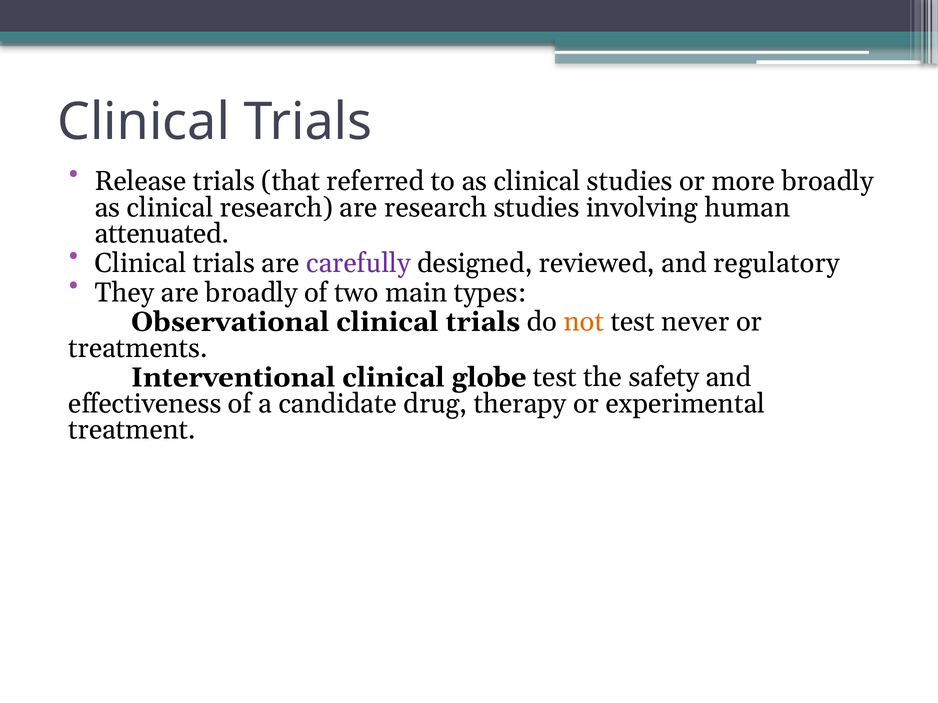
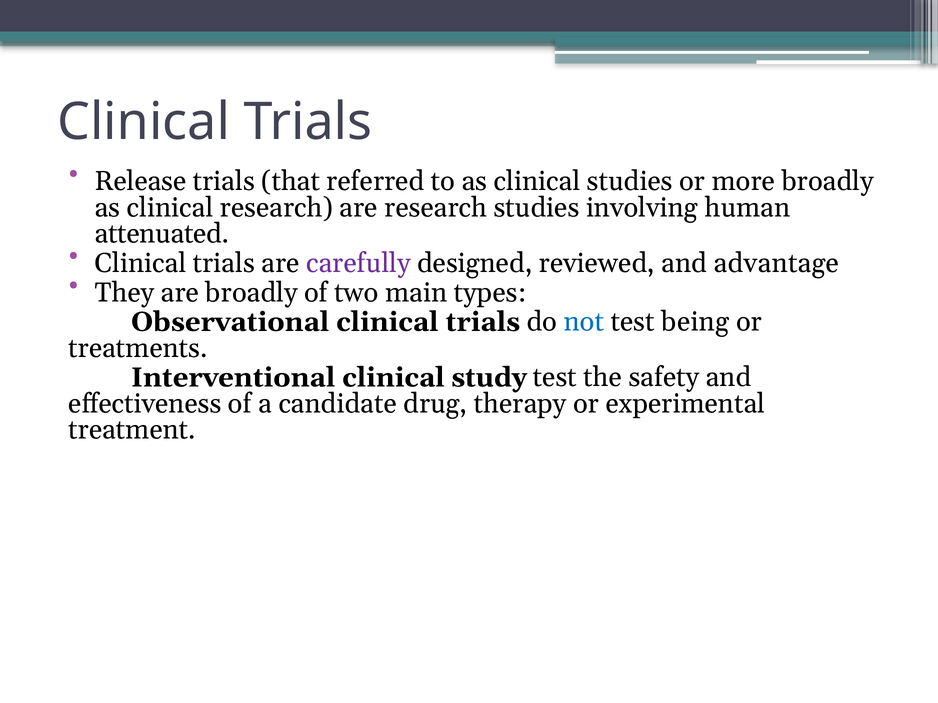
regulatory: regulatory -> advantage
not colour: orange -> blue
never: never -> being
globe: globe -> study
